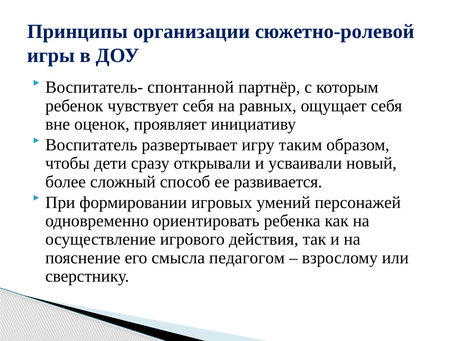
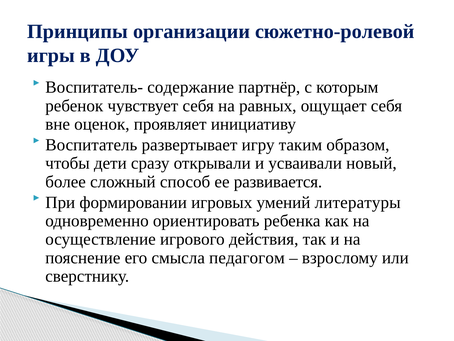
спонтанной: спонтанной -> содержание
персонажей: персонажей -> литературы
